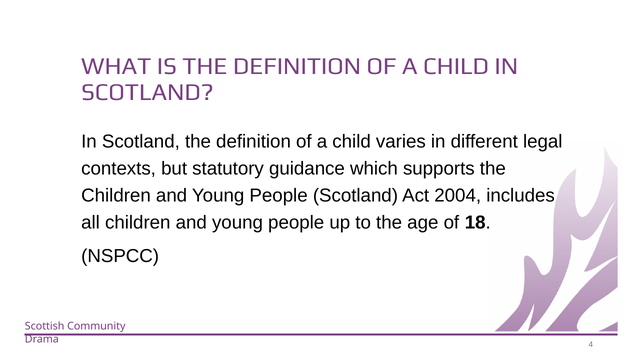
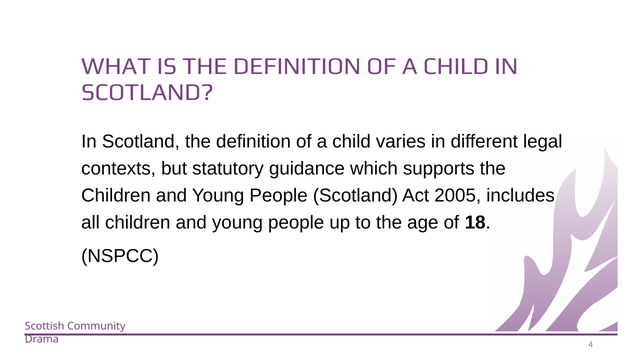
2004: 2004 -> 2005
